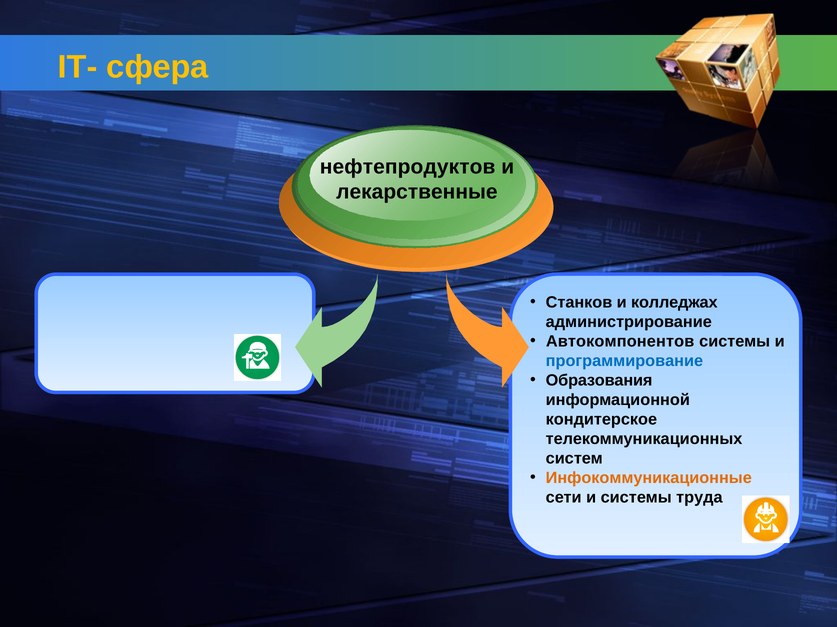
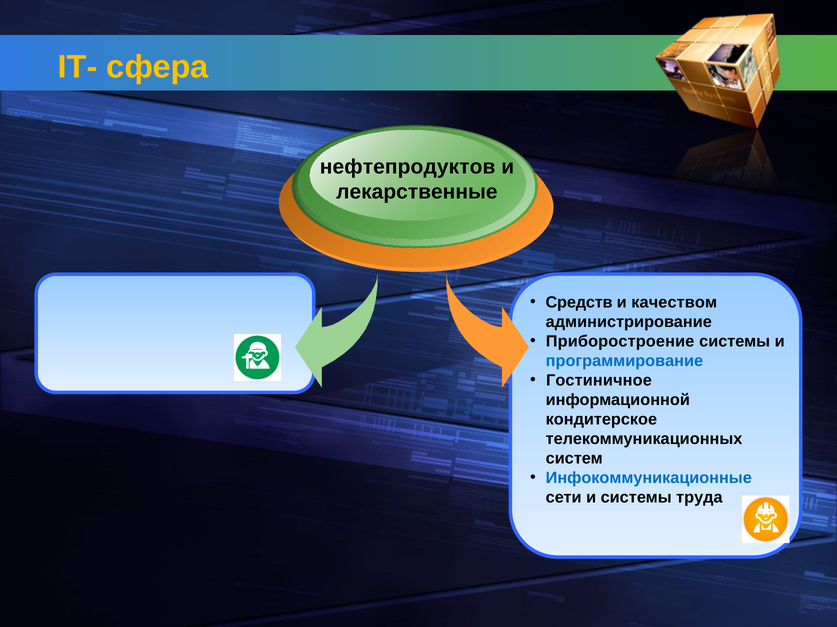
Станков: Станков -> Средств
колледжах: колледжах -> качеством
Автокомпонентов: Автокомпонентов -> Приборостроение
Образования: Образования -> Гостиничное
Инфокоммуникационные colour: orange -> blue
